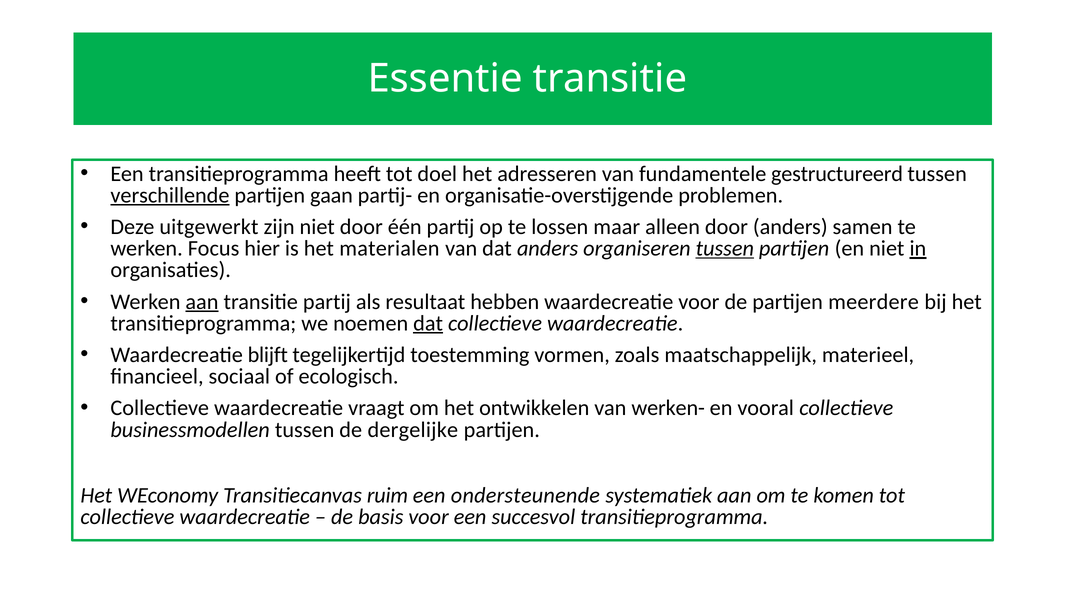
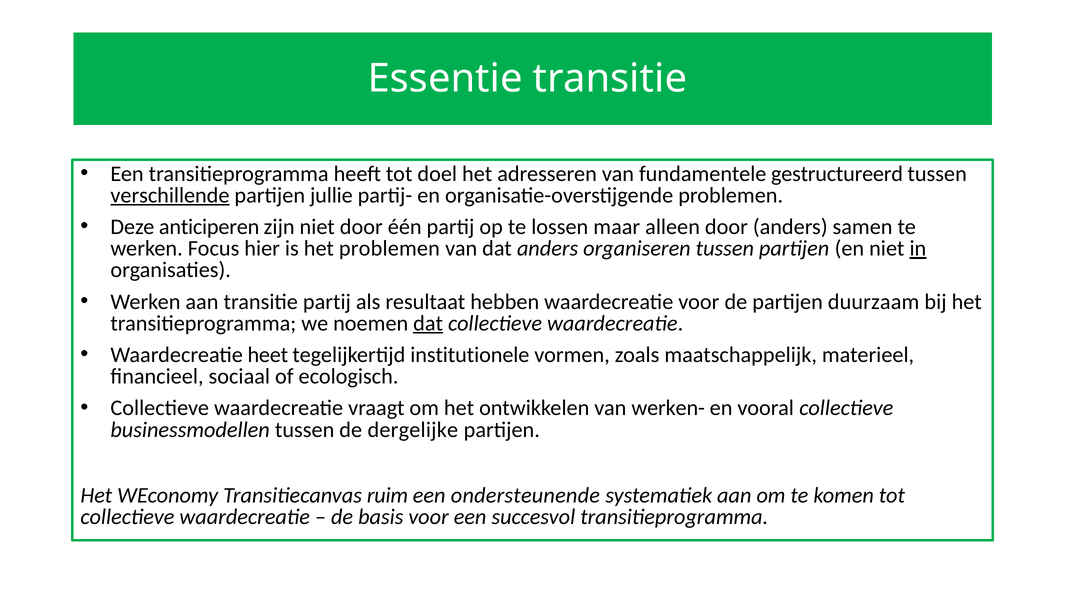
gaan: gaan -> jullie
uitgewerkt: uitgewerkt -> anticiperen
het materialen: materialen -> problemen
tussen at (725, 249) underline: present -> none
aan at (202, 302) underline: present -> none
meerdere: meerdere -> duurzaam
blijft: blijft -> heet
toestemming: toestemming -> institutionele
